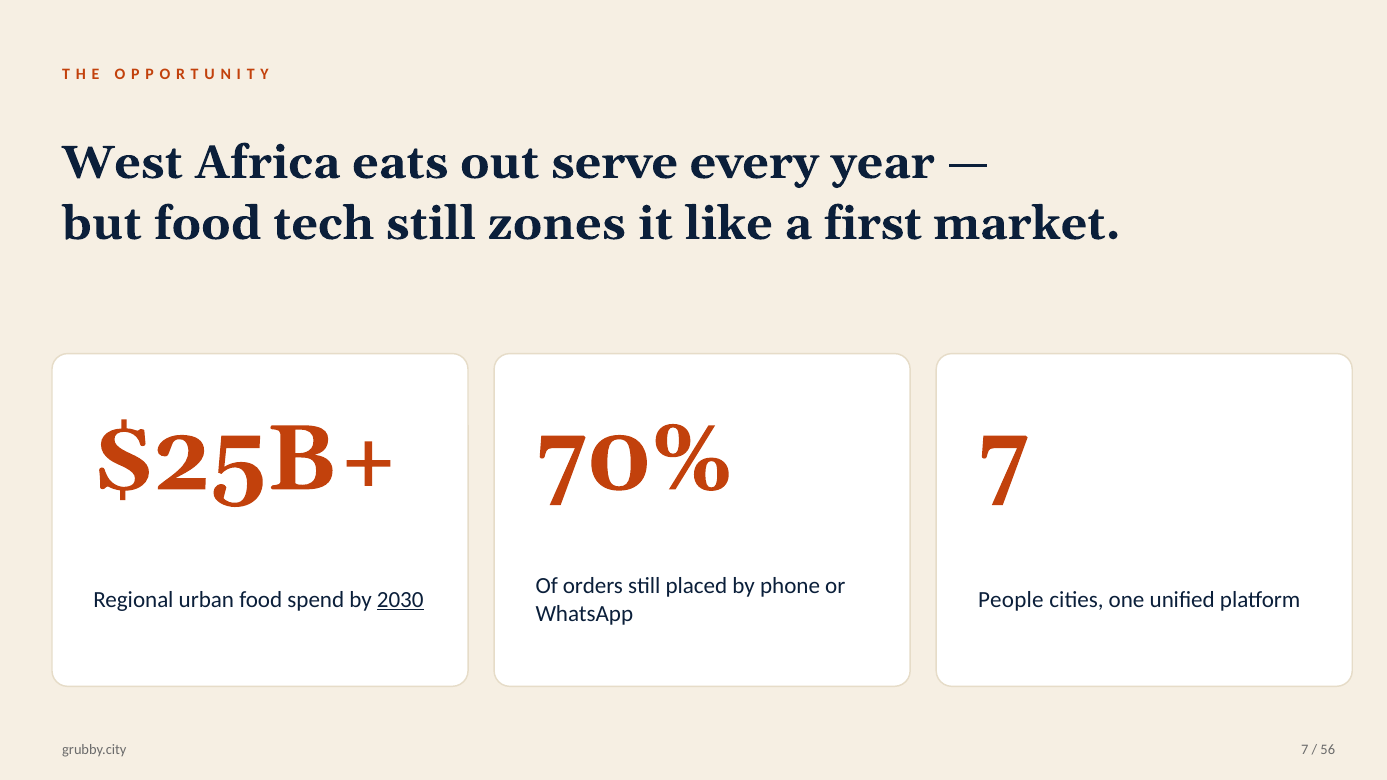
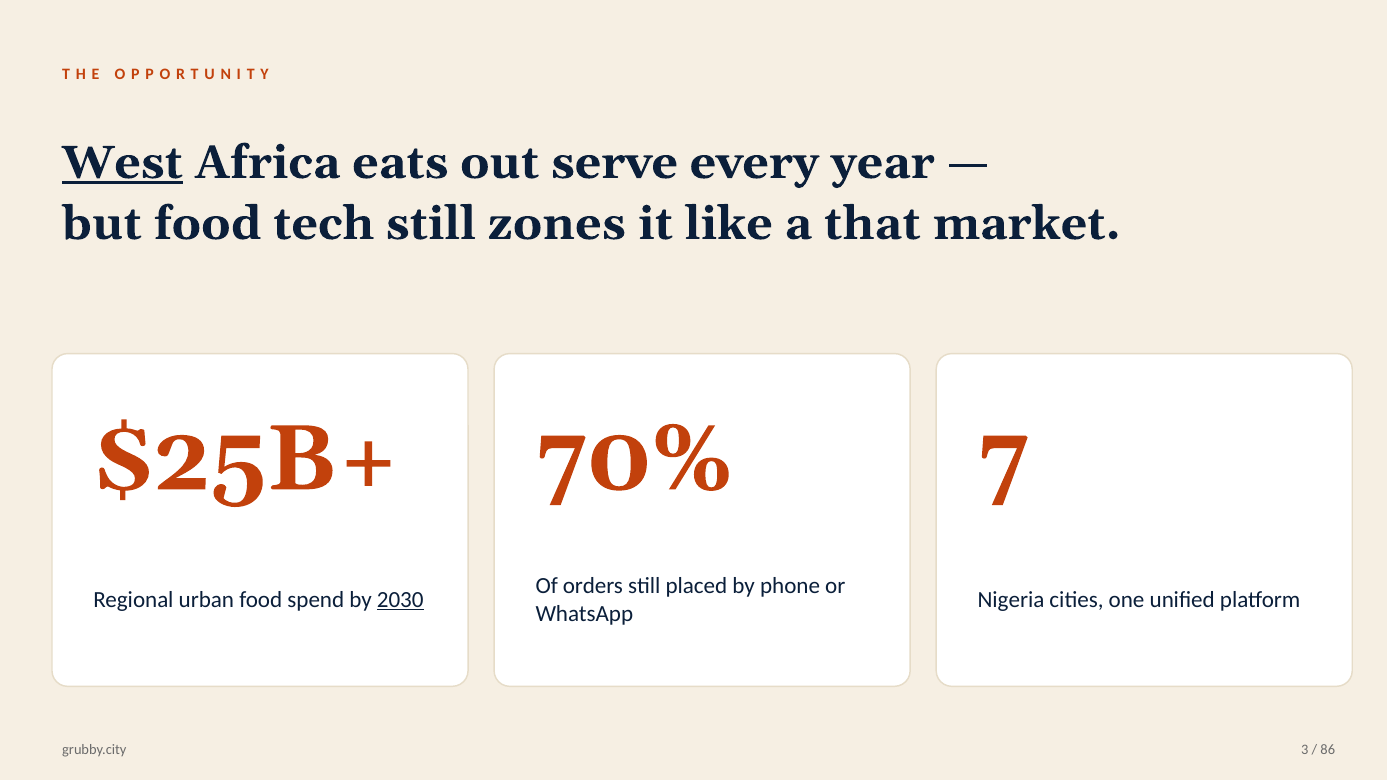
West underline: none -> present
first: first -> that
People: People -> Nigeria
grubby.city 7: 7 -> 3
56: 56 -> 86
